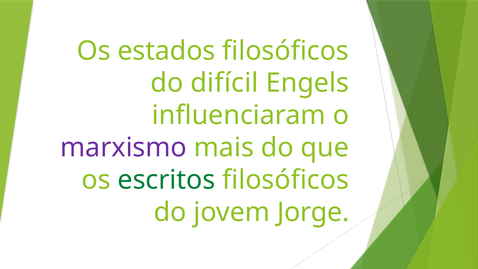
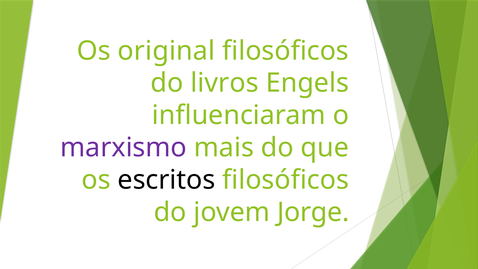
estados: estados -> original
difícil: difícil -> livros
escritos colour: green -> black
